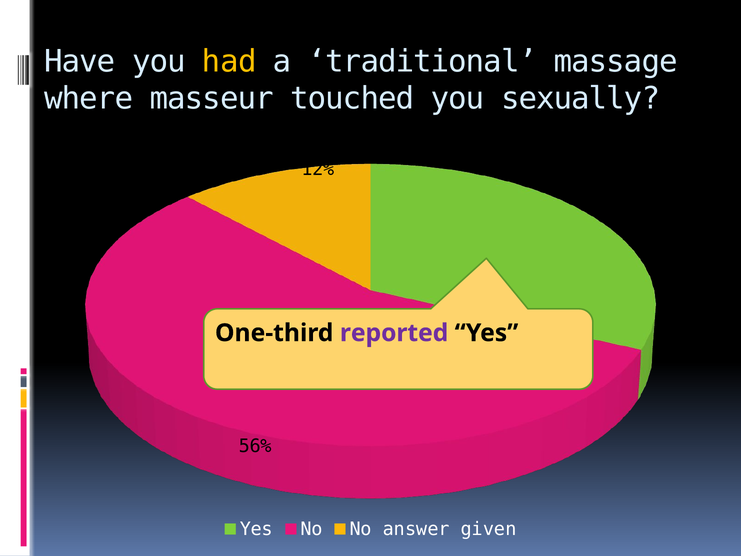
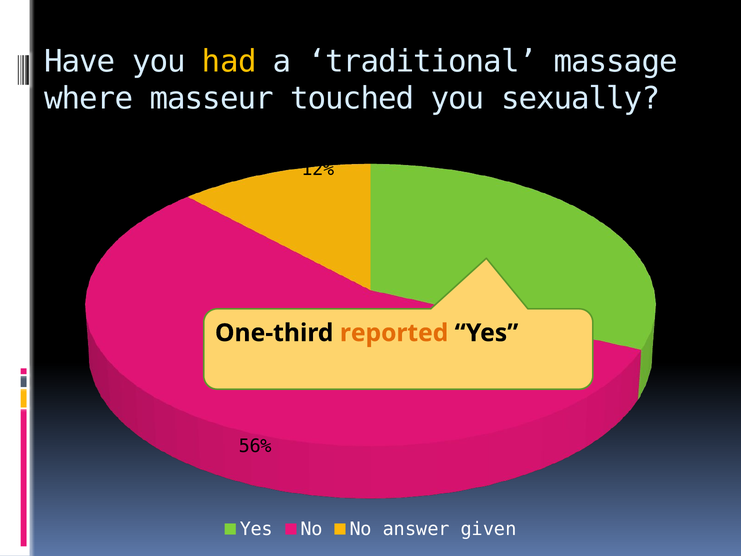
reported colour: purple -> orange
